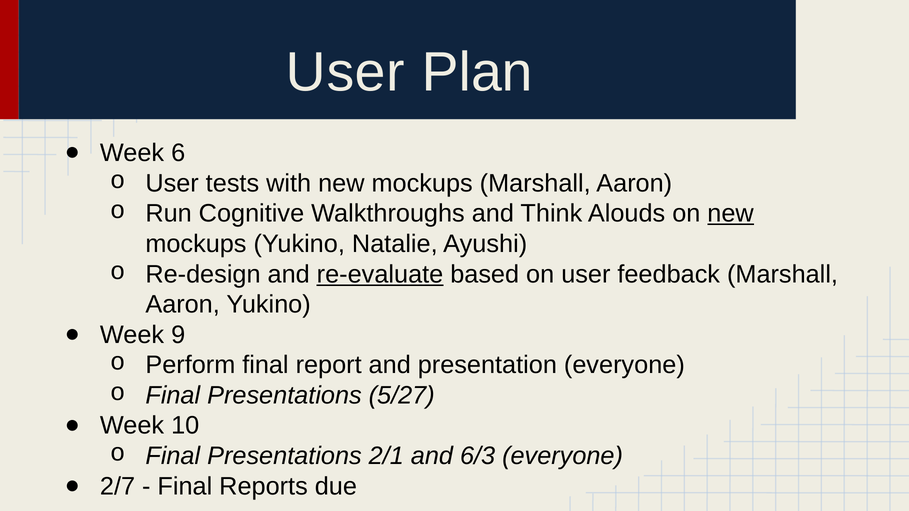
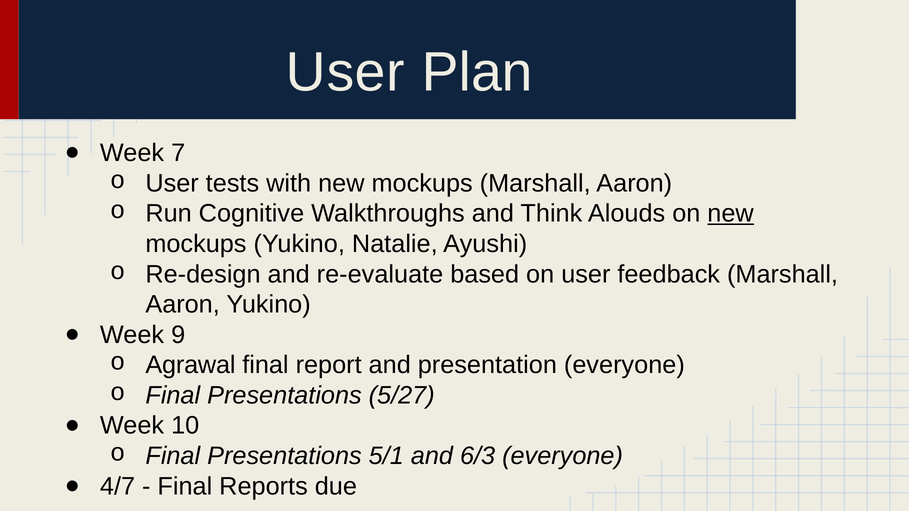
6: 6 -> 7
re-evaluate underline: present -> none
Perform: Perform -> Agrawal
2/1: 2/1 -> 5/1
2/7: 2/7 -> 4/7
